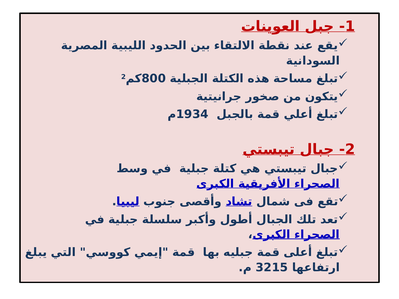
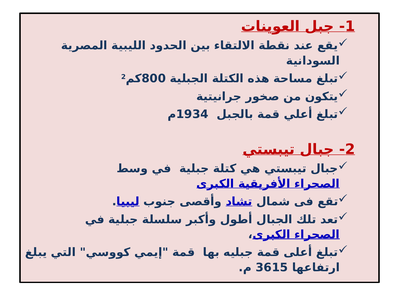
3215: 3215 -> 3615
